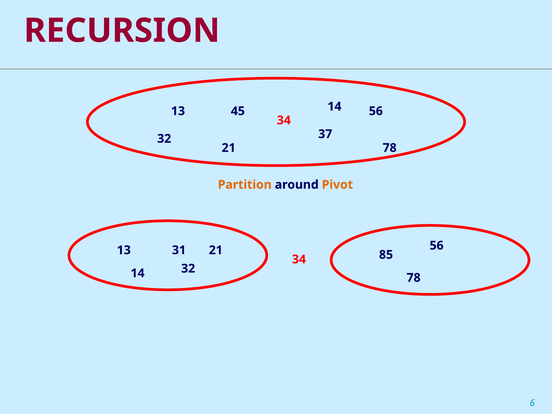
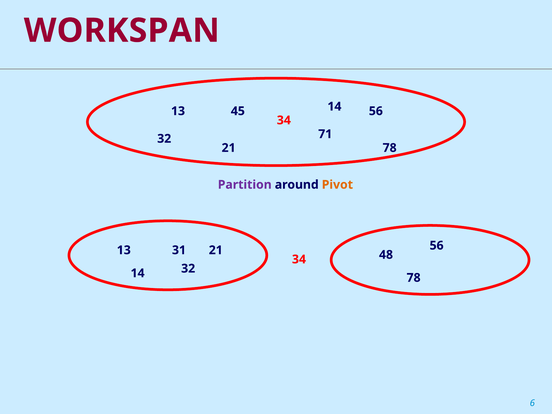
RECURSION: RECURSION -> WORKSPAN
37: 37 -> 71
Partition colour: orange -> purple
85: 85 -> 48
